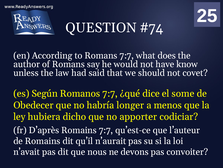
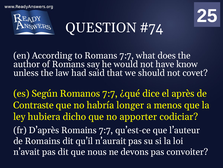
some: some -> après
Obedecer: Obedecer -> Contraste
